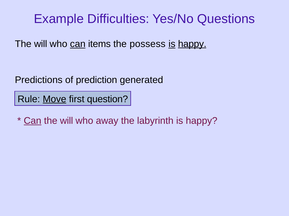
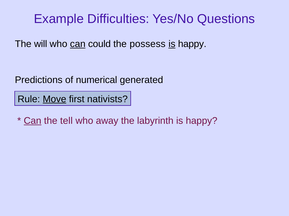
items: items -> could
happy at (192, 44) underline: present -> none
prediction: prediction -> numerical
question: question -> nativists
Can the will: will -> tell
